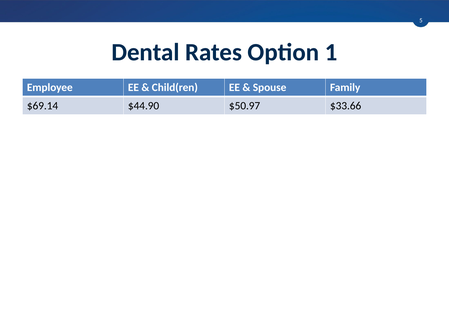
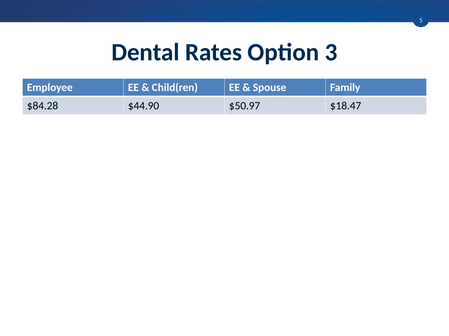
1: 1 -> 3
$69.14: $69.14 -> $84.28
$33.66: $33.66 -> $18.47
